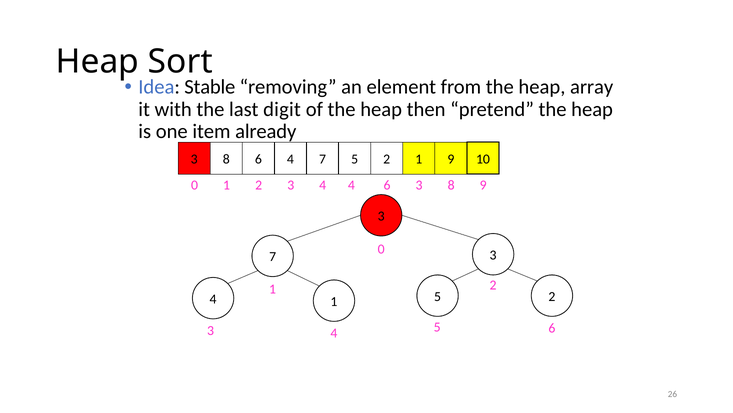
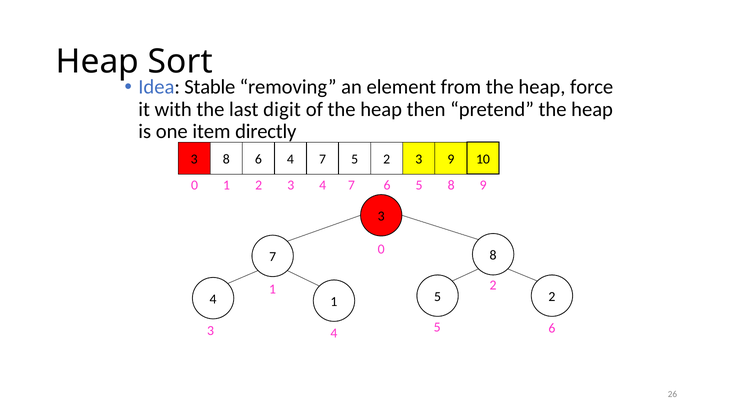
array: array -> force
already: already -> directly
7 5 2 1: 1 -> 3
3 4 4: 4 -> 7
6 3: 3 -> 5
7 3: 3 -> 8
